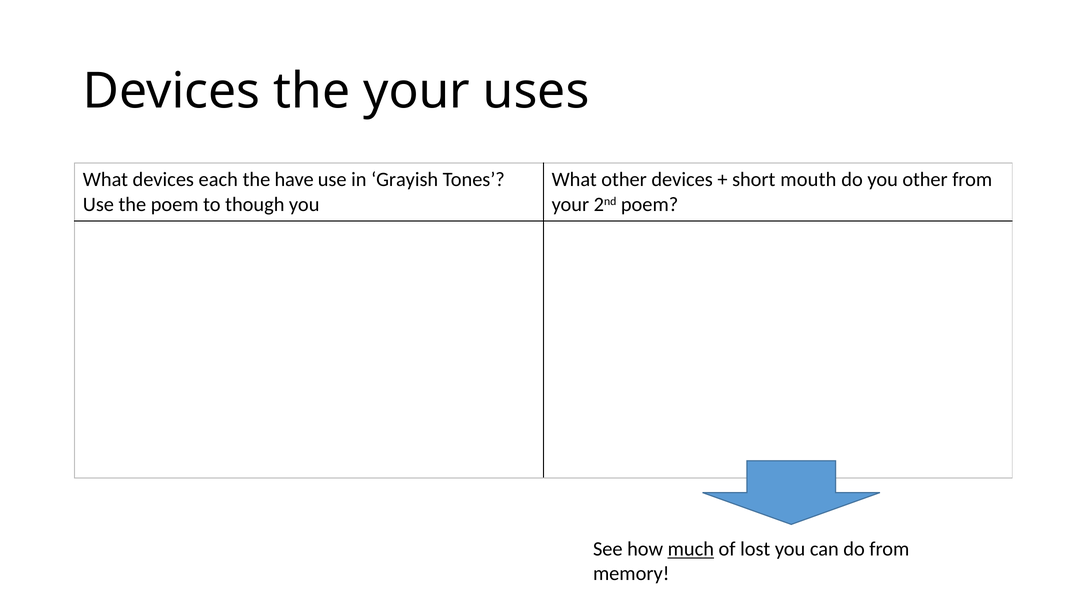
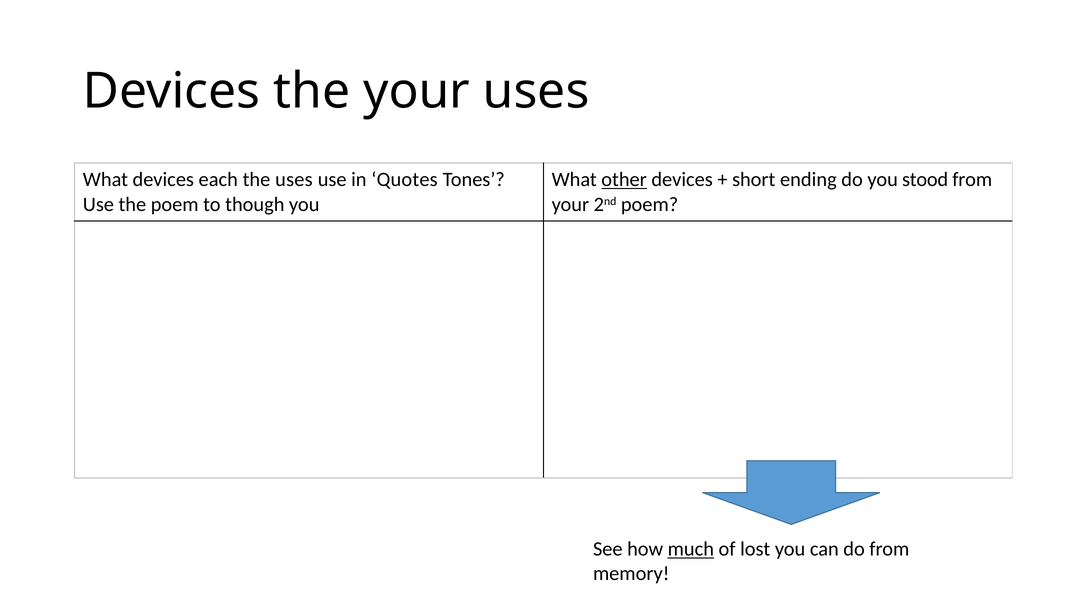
the have: have -> uses
Grayish: Grayish -> Quotes
other at (624, 180) underline: none -> present
mouth: mouth -> ending
you other: other -> stood
